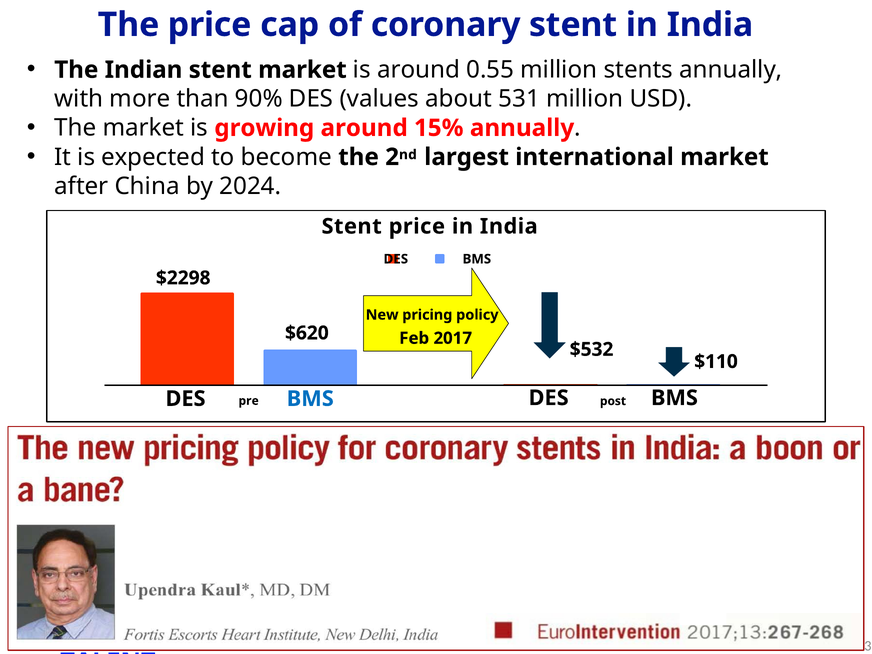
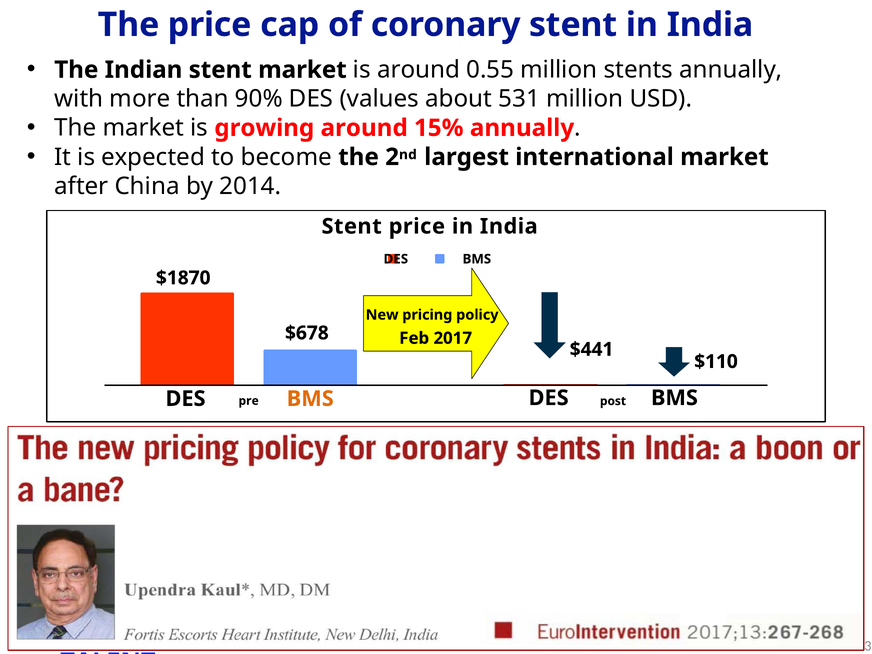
2024: 2024 -> 2014
$2298: $2298 -> $1870
$620: $620 -> $678
$532: $532 -> $441
BMS at (310, 399) colour: blue -> orange
